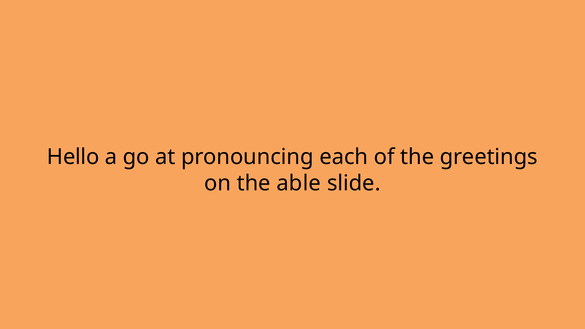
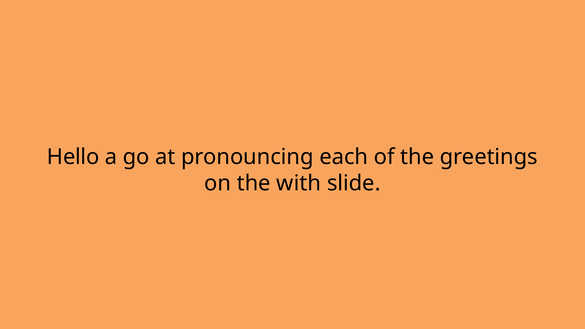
able: able -> with
